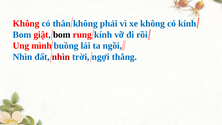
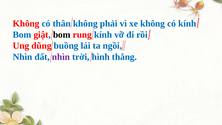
mình: mình -> dũng
nhìn at (61, 57) colour: red -> purple
ngợi: ngợi -> hình
